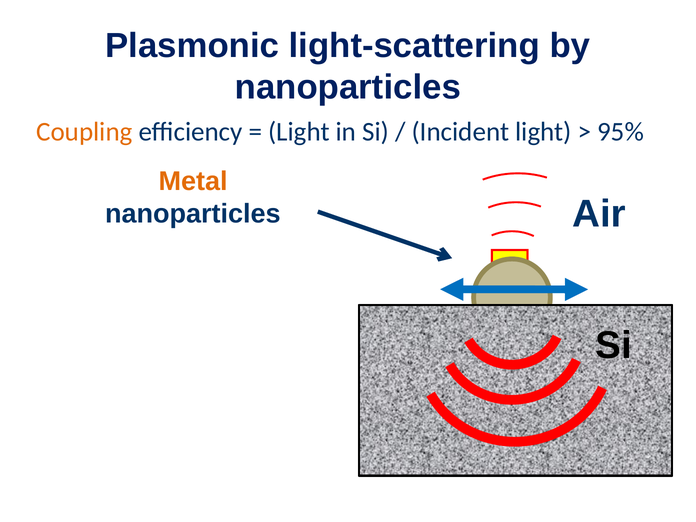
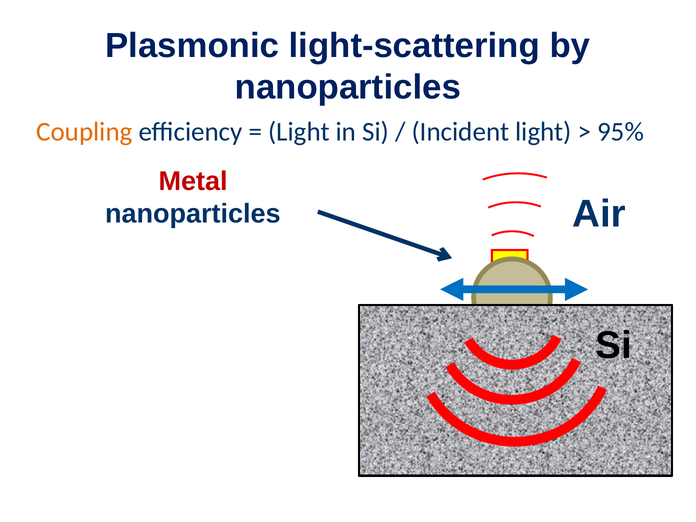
Metal colour: orange -> red
